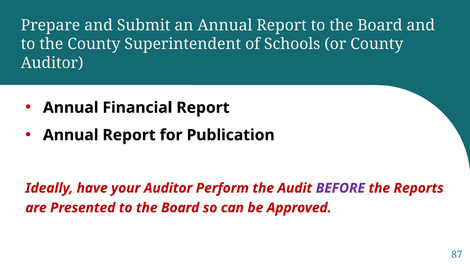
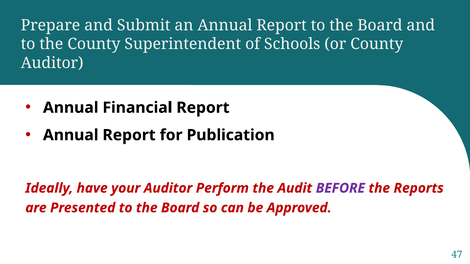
87: 87 -> 47
